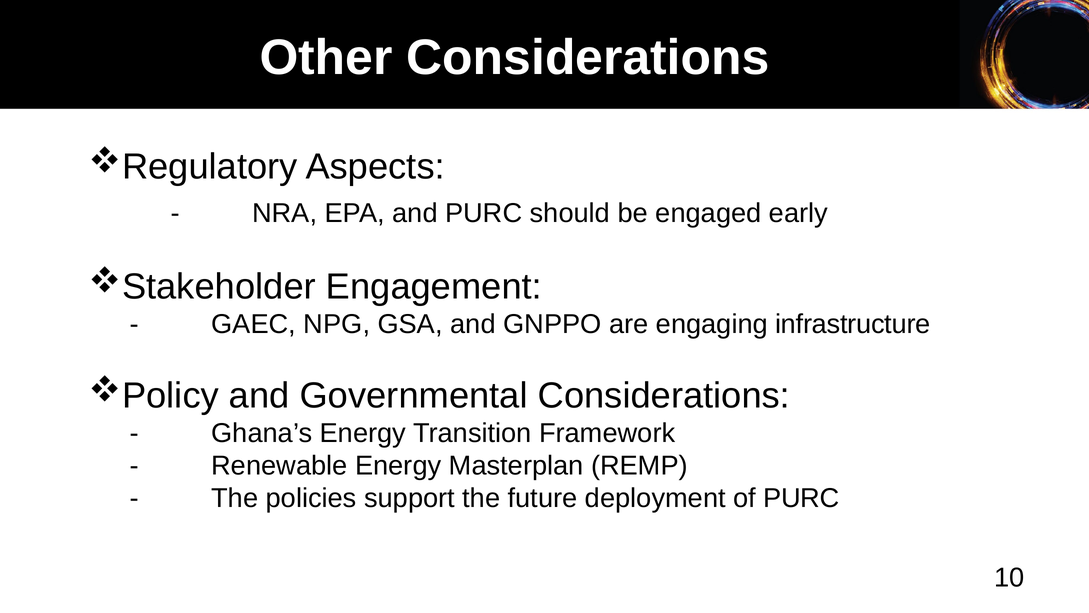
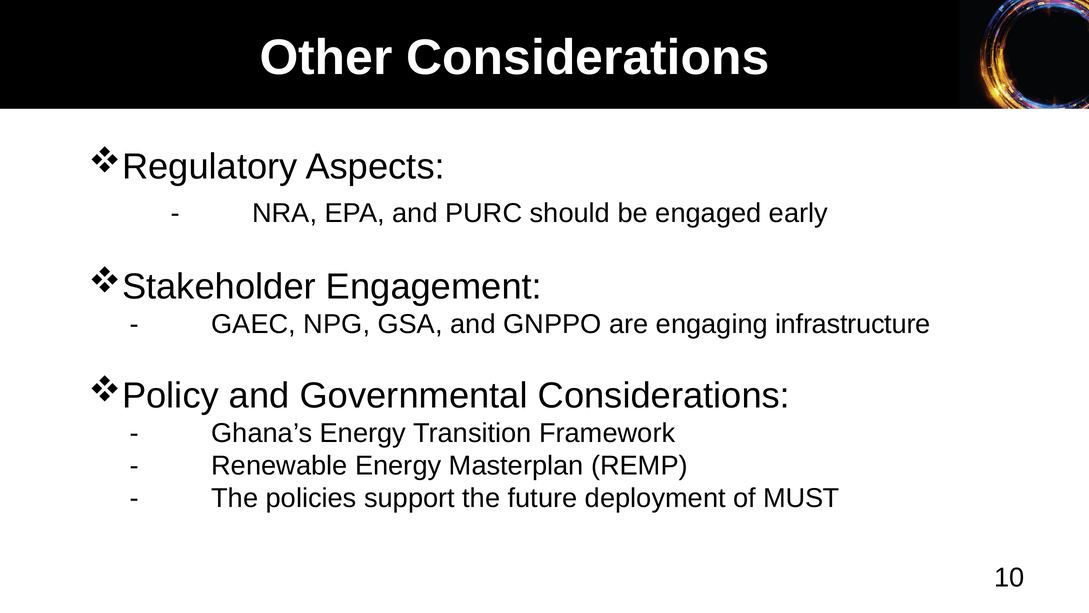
of PURC: PURC -> MUST
